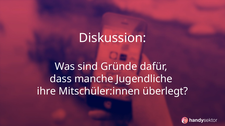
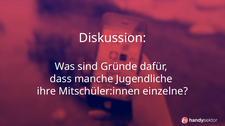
überlegt: überlegt -> einzelne
